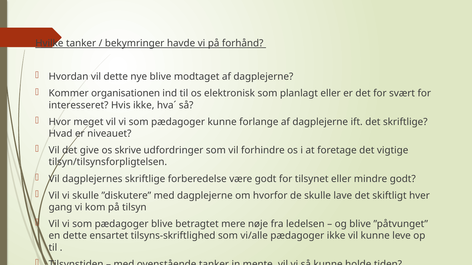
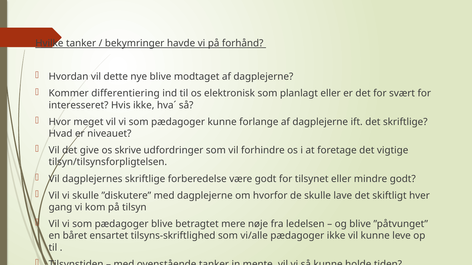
organisationen: organisationen -> differentiering
en dette: dette -> båret
